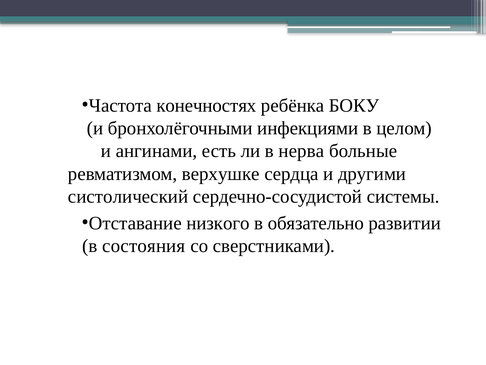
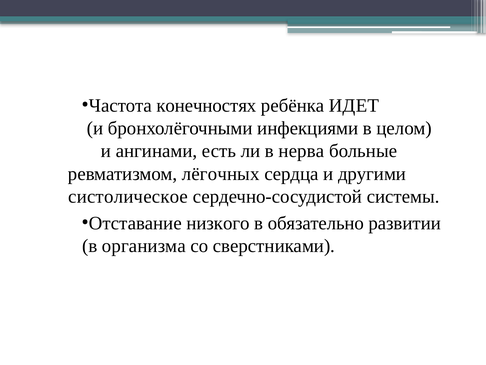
БОКУ: БОКУ -> ИДЕТ
верхушке: верхушке -> лёгочных
систолический: систолический -> систолическое
состояния: состояния -> организма
